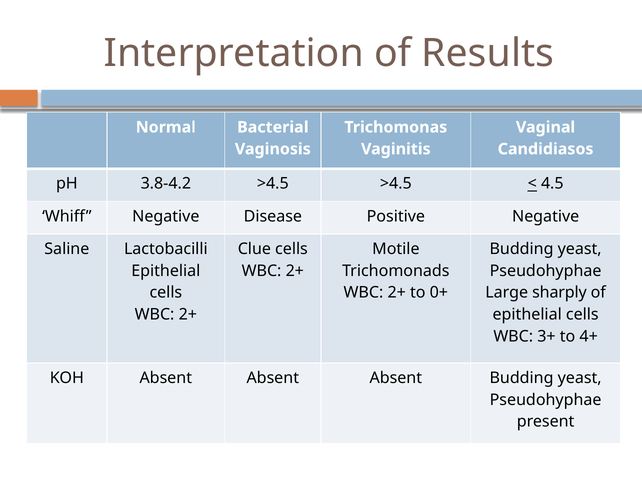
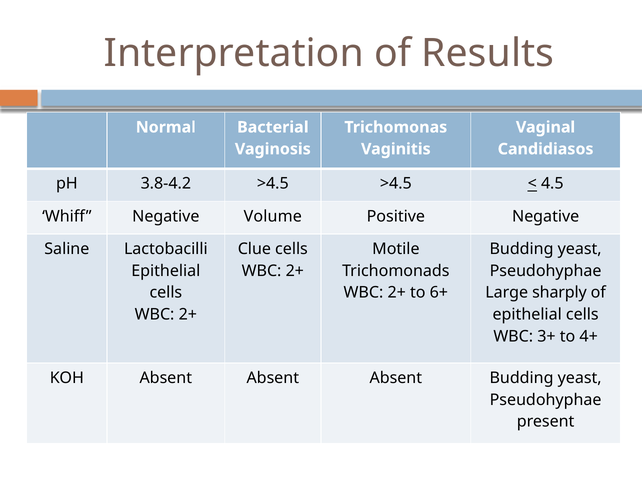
Disease: Disease -> Volume
0+: 0+ -> 6+
